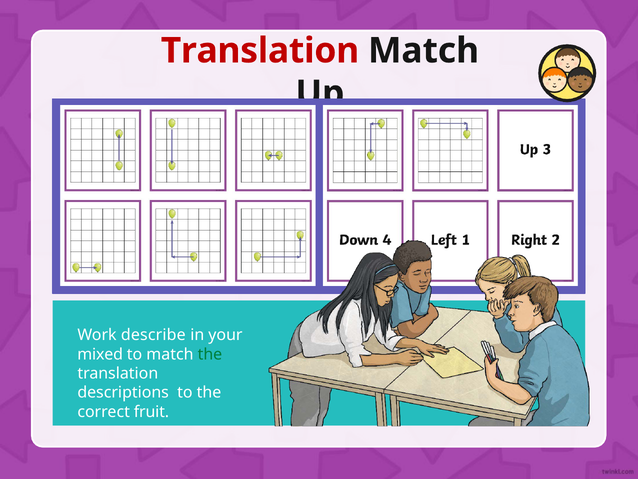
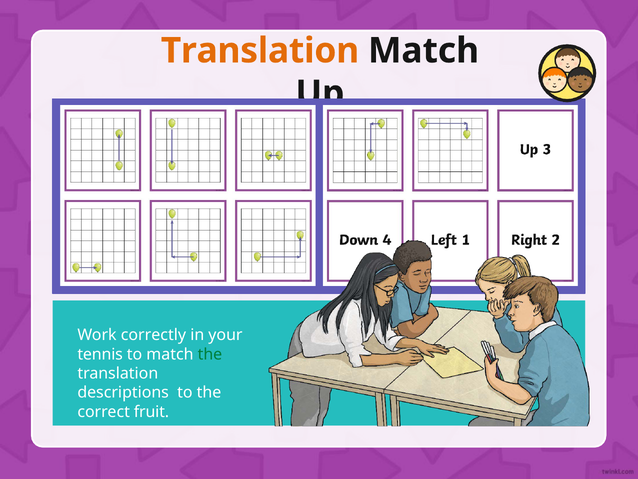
Translation at (260, 51) colour: red -> orange
describe: describe -> correctly
mixed: mixed -> tennis
